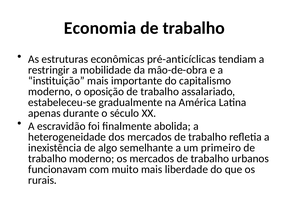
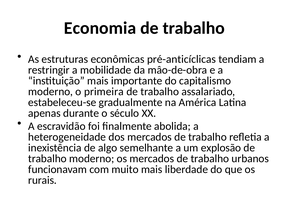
oposição: oposição -> primeira
primeiro: primeiro -> explosão
